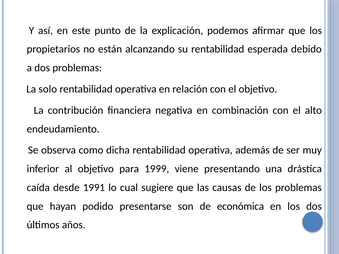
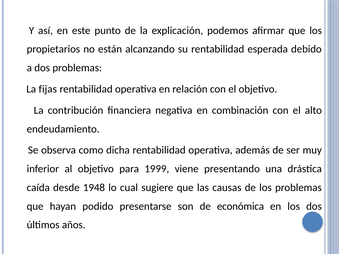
solo: solo -> fijas
1991: 1991 -> 1948
